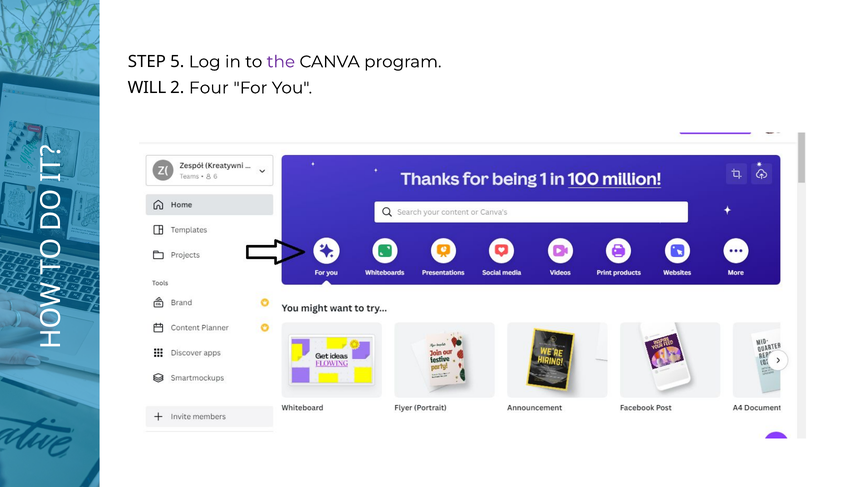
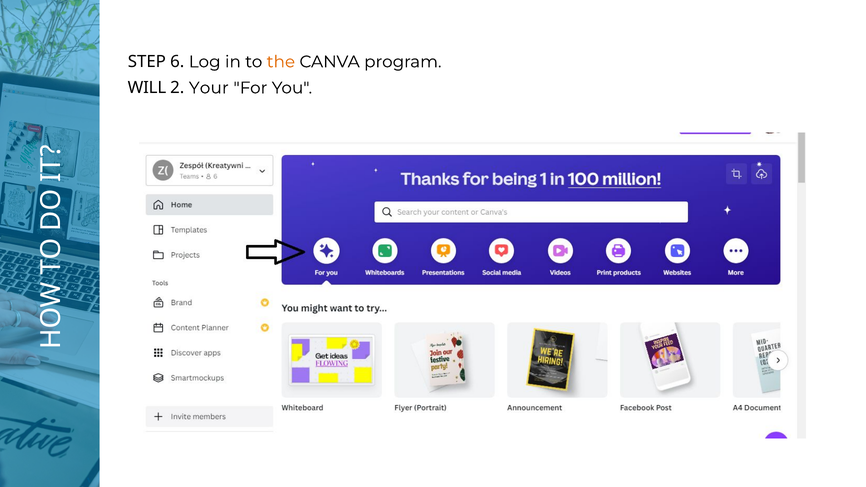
5: 5 -> 6
the colour: purple -> orange
Four: Four -> Your
